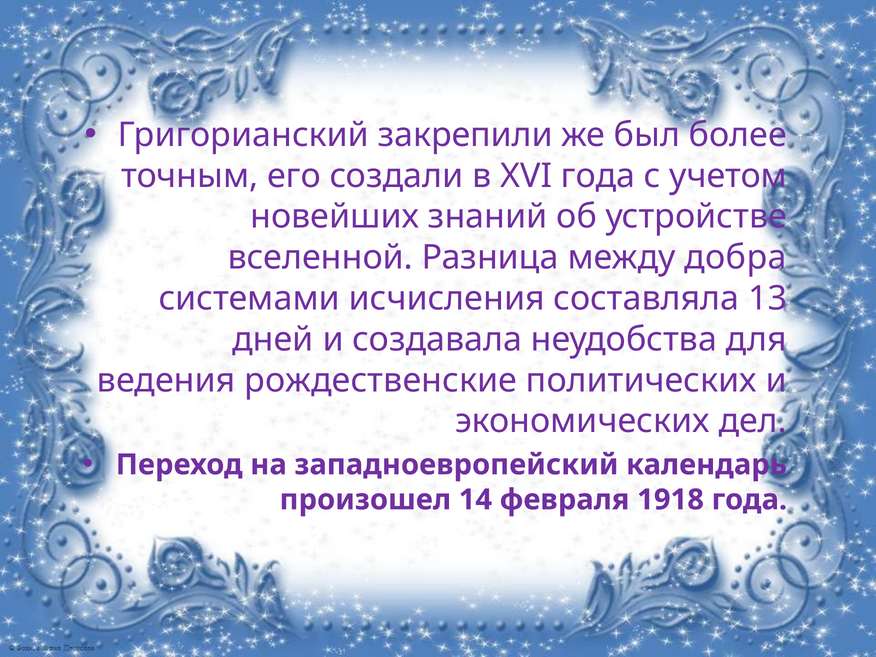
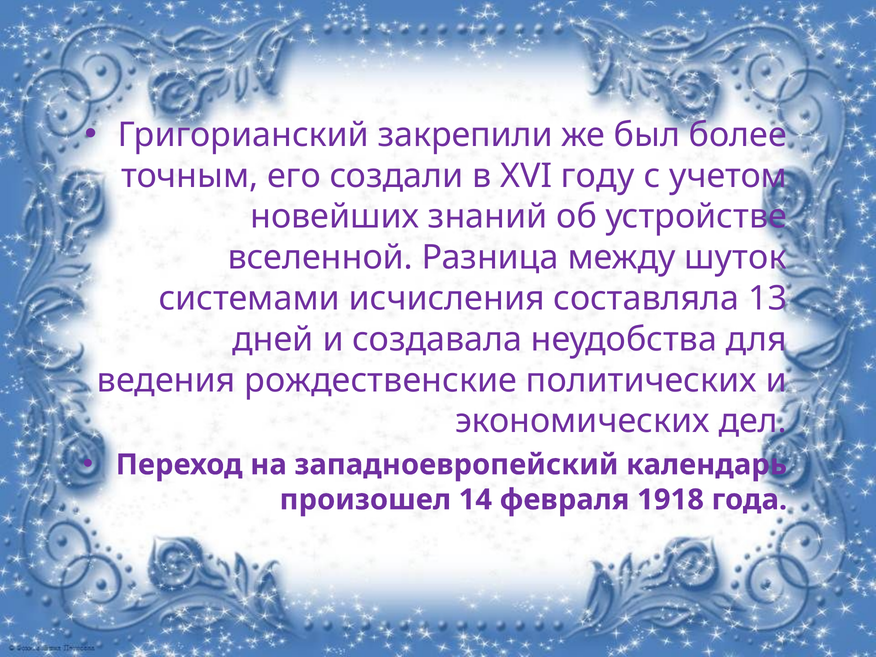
XVI года: года -> году
добра: добра -> шуток
